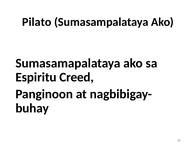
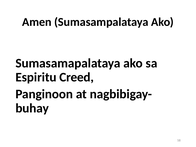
Pilato: Pilato -> Amen
